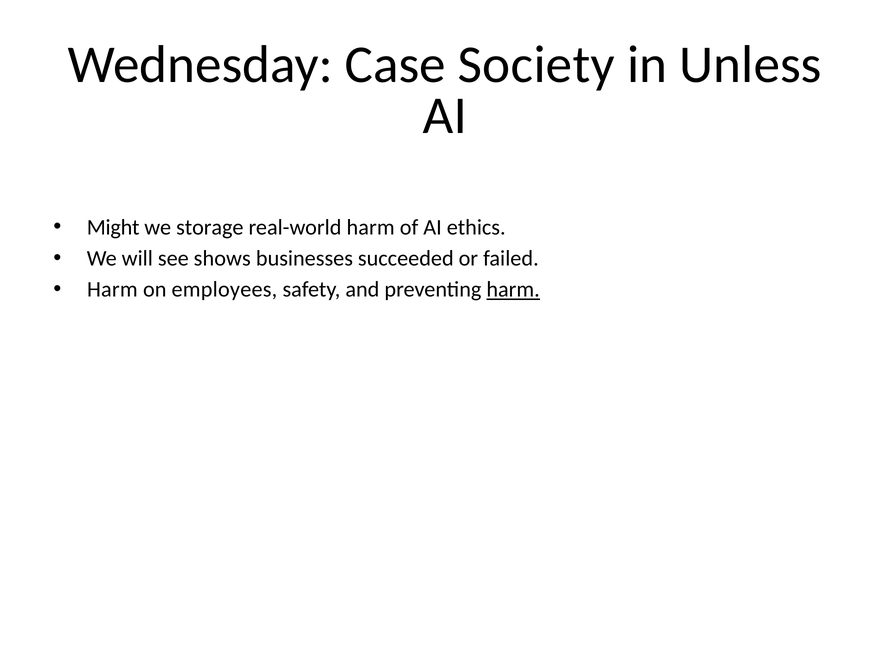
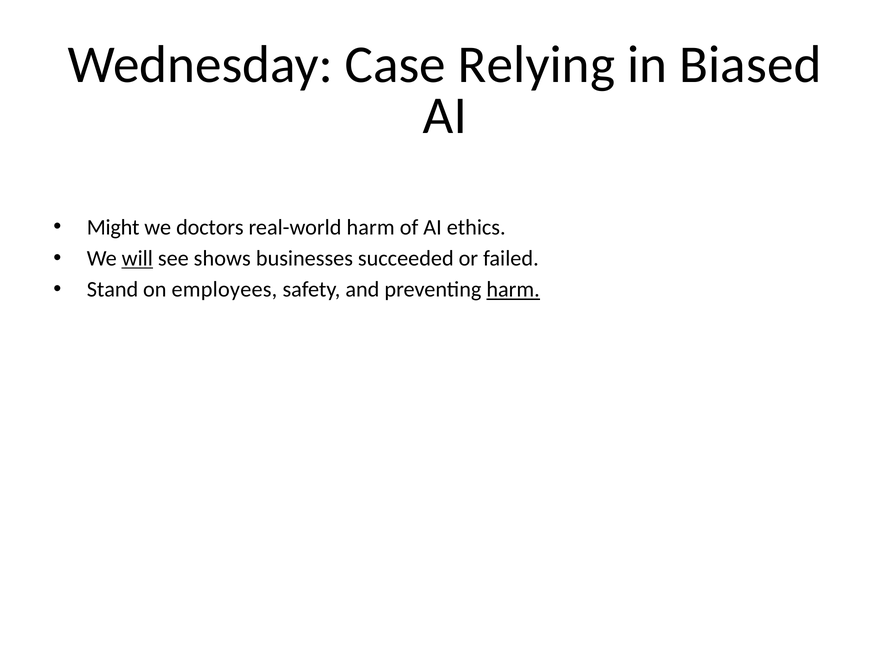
Society: Society -> Relying
Unless: Unless -> Biased
storage: storage -> doctors
will underline: none -> present
Harm at (112, 289): Harm -> Stand
